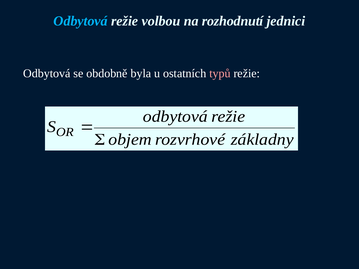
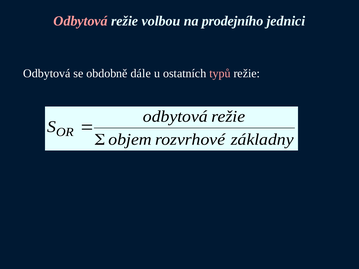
Odbytová at (81, 21) colour: light blue -> pink
rozhodnutí: rozhodnutí -> prodejního
byla: byla -> dále
